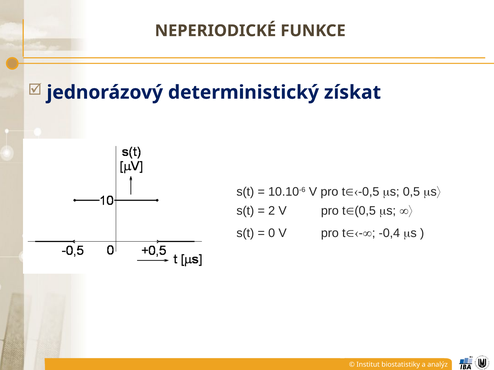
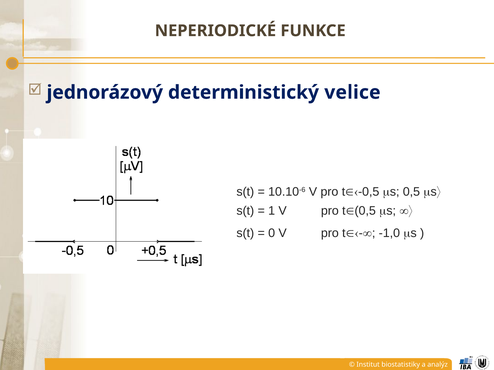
získat: získat -> velice
2: 2 -> 1
-0,4: -0,4 -> -1,0
